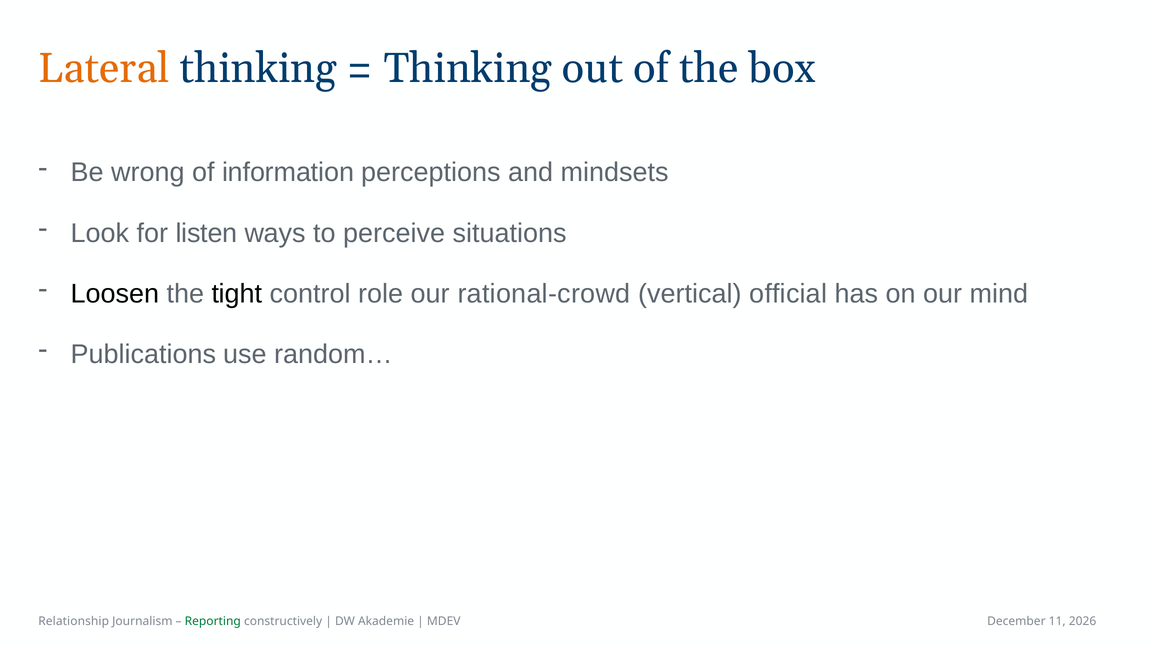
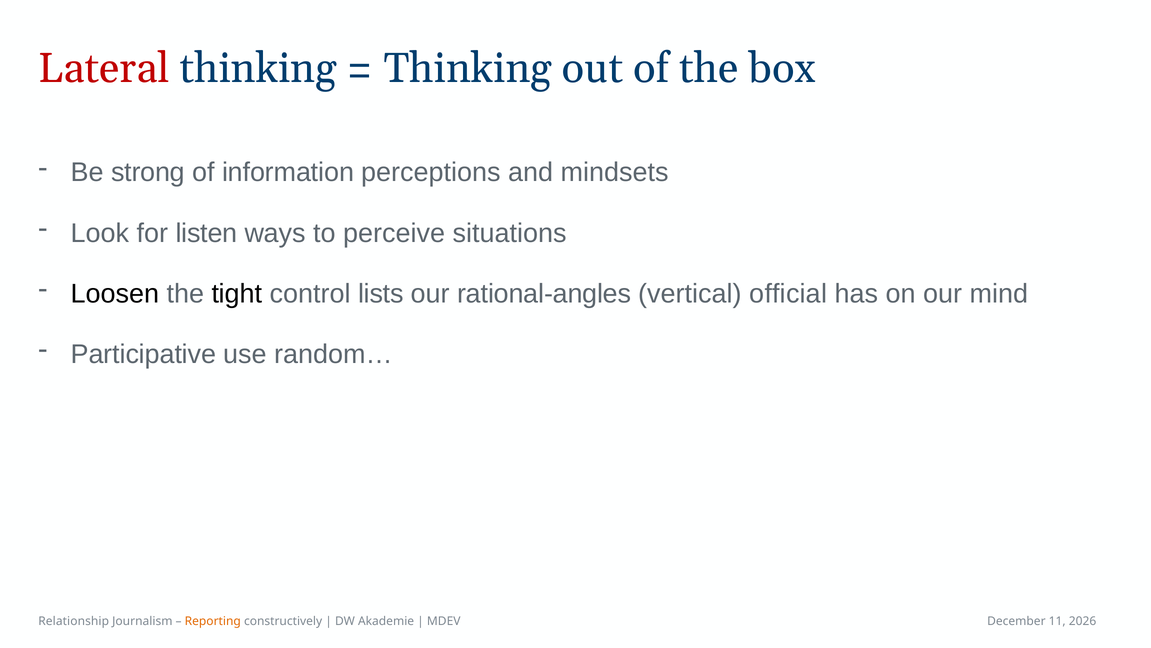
Lateral colour: orange -> red
wrong: wrong -> strong
role: role -> lists
rational-crowd: rational-crowd -> rational-angles
Publications: Publications -> Participative
Reporting colour: green -> orange
